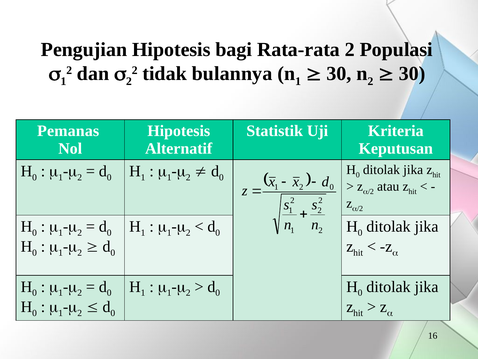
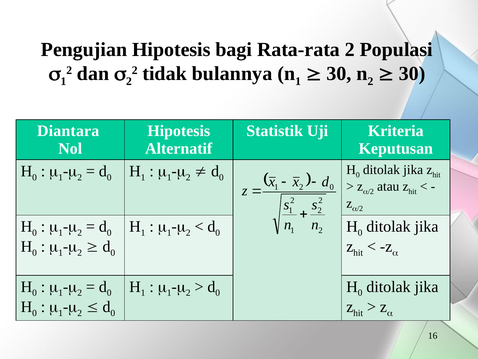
Pemanas: Pemanas -> Diantara
